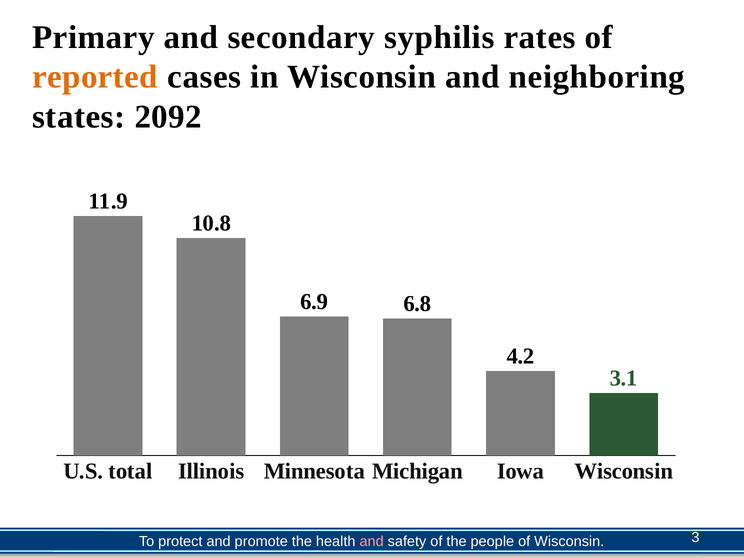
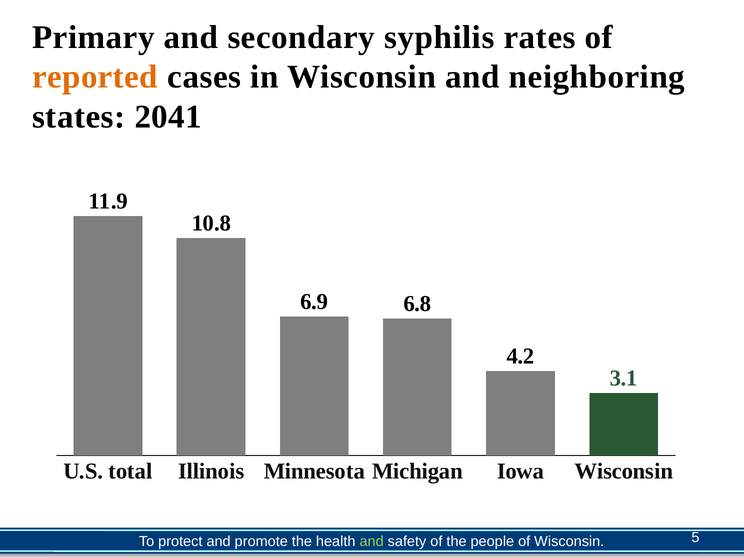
2092: 2092 -> 2041
and at (372, 542) colour: pink -> light green
3: 3 -> 5
